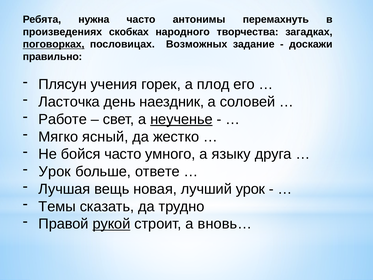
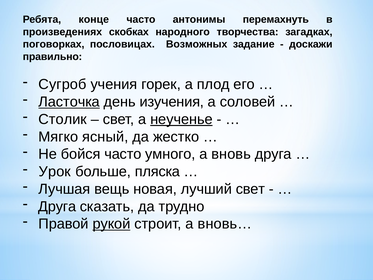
нужна: нужна -> конце
поговорках underline: present -> none
Плясун: Плясун -> Сугроб
Ласточка underline: none -> present
наездник: наездник -> изучения
Работе: Работе -> Столик
языку: языку -> вновь
ответе: ответе -> пляска
лучший урок: урок -> свет
Темы at (57, 206): Темы -> Друга
